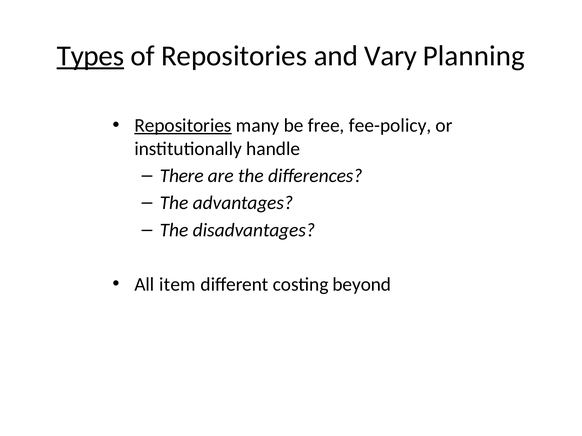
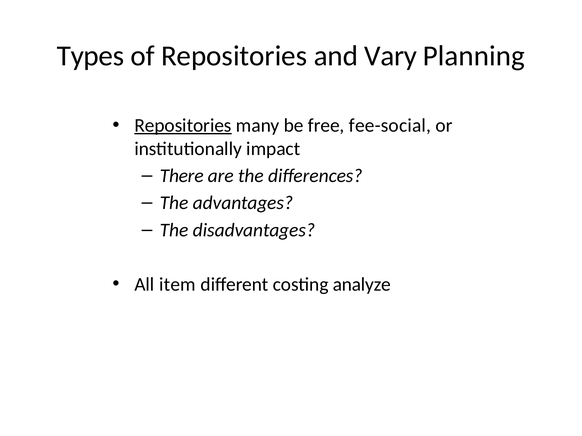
Types underline: present -> none
fee-policy: fee-policy -> fee-social
handle: handle -> impact
beyond: beyond -> analyze
